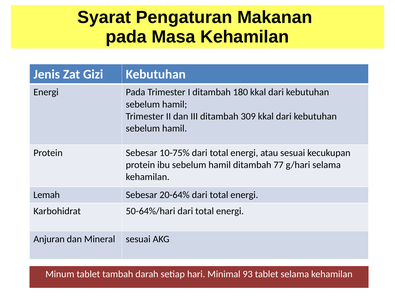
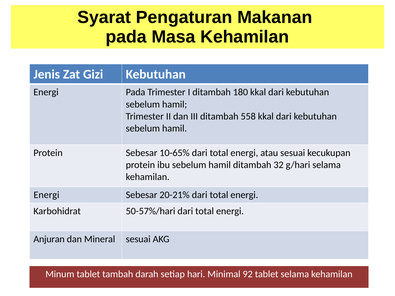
309: 309 -> 558
10-75%: 10-75% -> 10-65%
77: 77 -> 32
Lemah at (47, 195): Lemah -> Energi
20-64%: 20-64% -> 20-21%
50-64%/hari: 50-64%/hari -> 50-57%/hari
93: 93 -> 92
